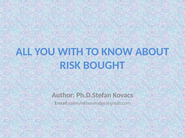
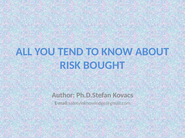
WITH: WITH -> TEND
